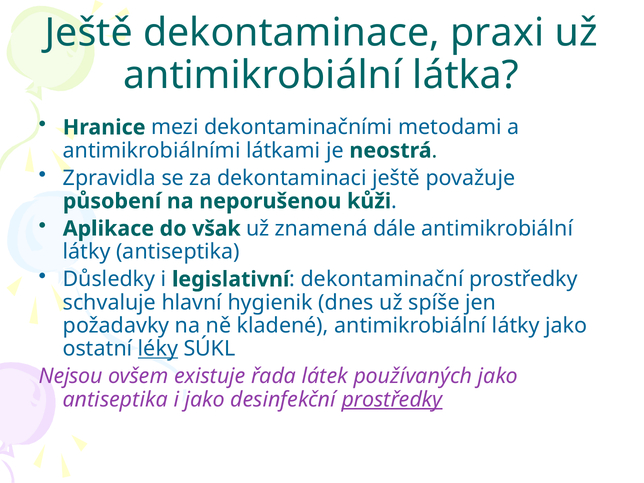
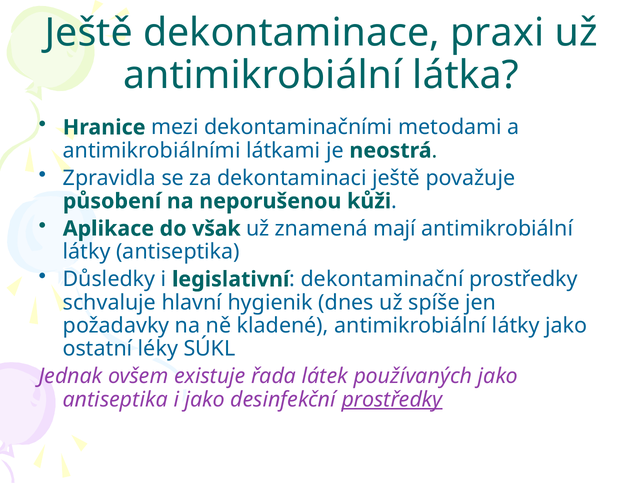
dále: dále -> mají
léky underline: present -> none
Nejsou: Nejsou -> Jednak
